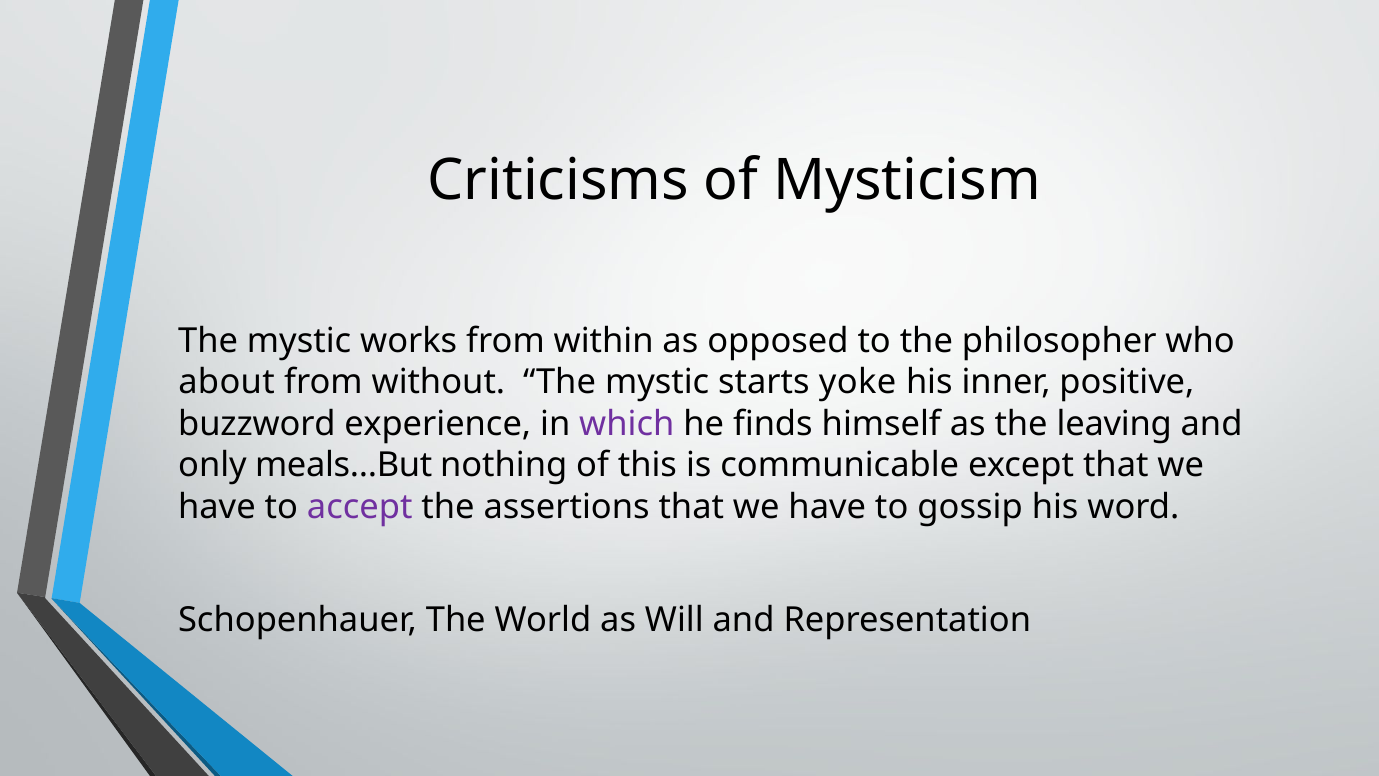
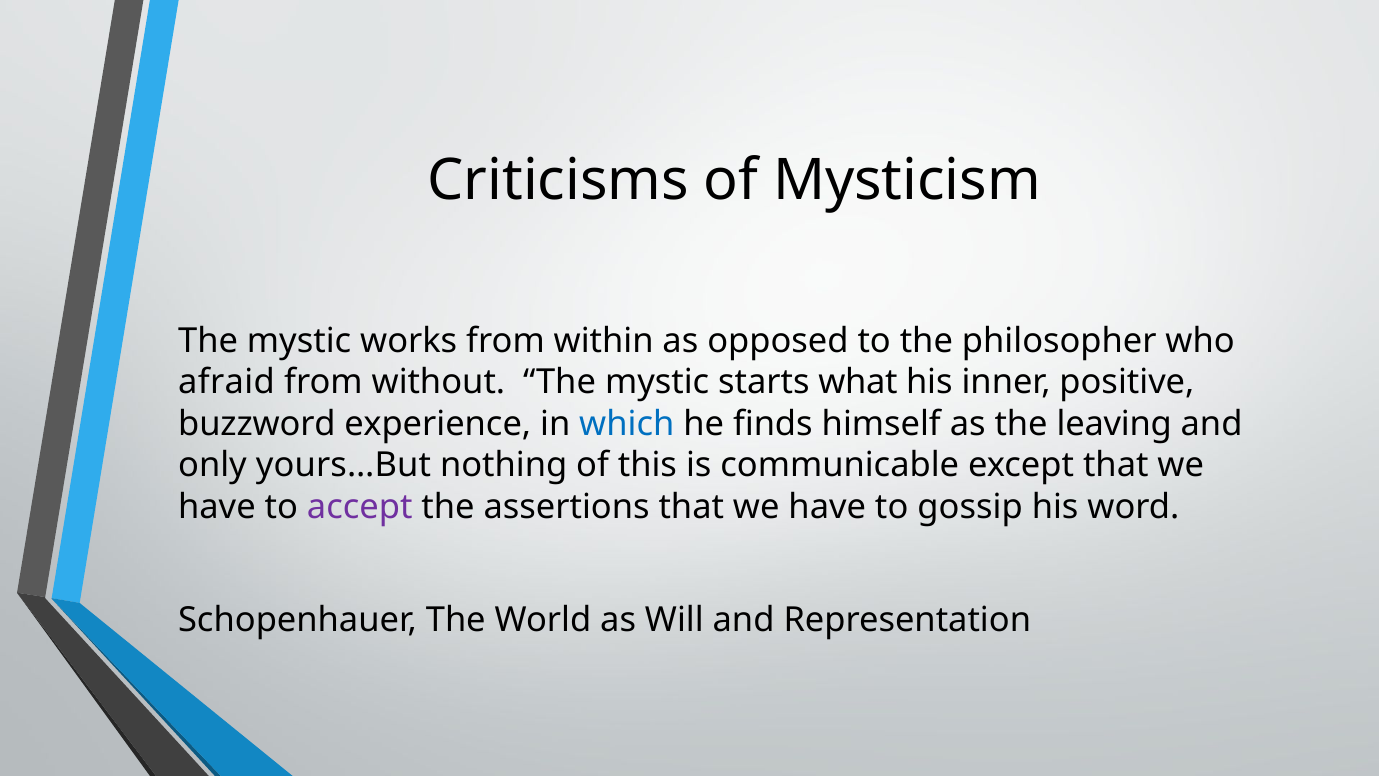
about: about -> afraid
yoke: yoke -> what
which colour: purple -> blue
meals…But: meals…But -> yours…But
